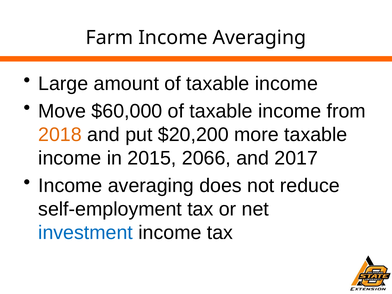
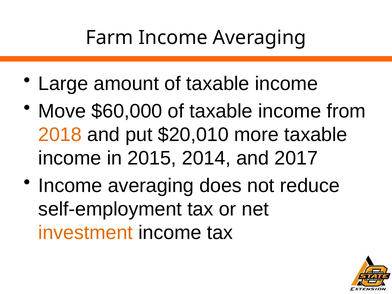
$20,200: $20,200 -> $20,010
2066: 2066 -> 2014
investment colour: blue -> orange
